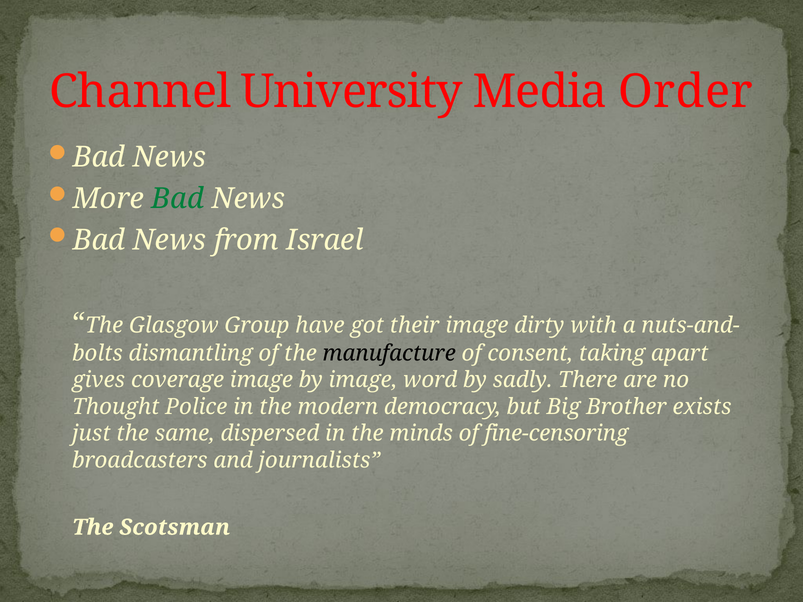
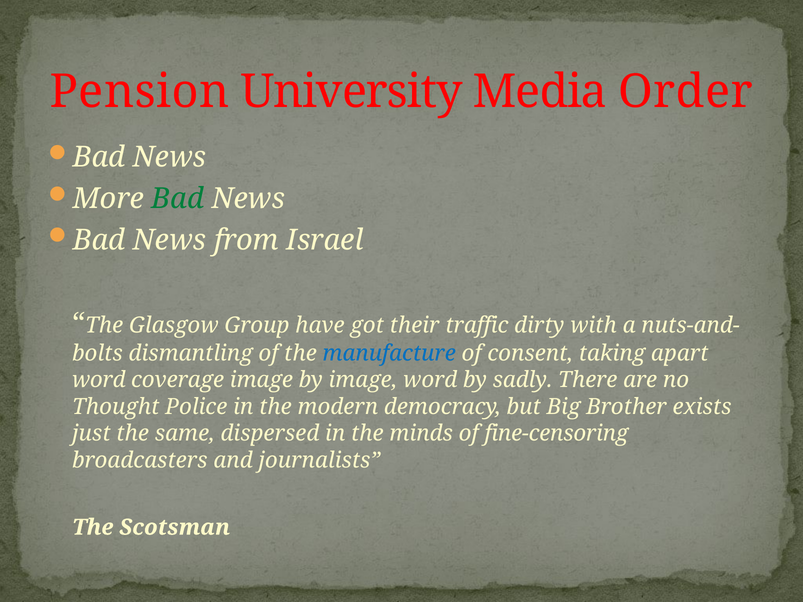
Channel: Channel -> Pension
their image: image -> traffic
manufacture colour: black -> blue
gives at (99, 380): gives -> word
